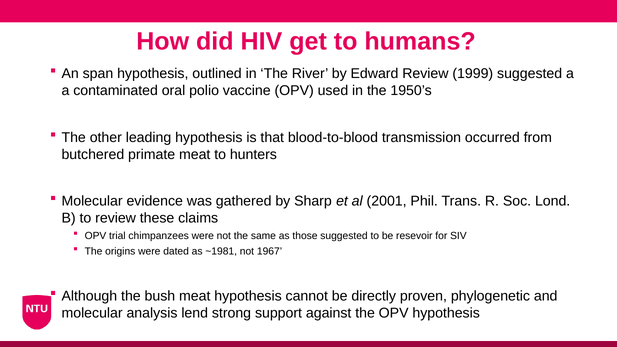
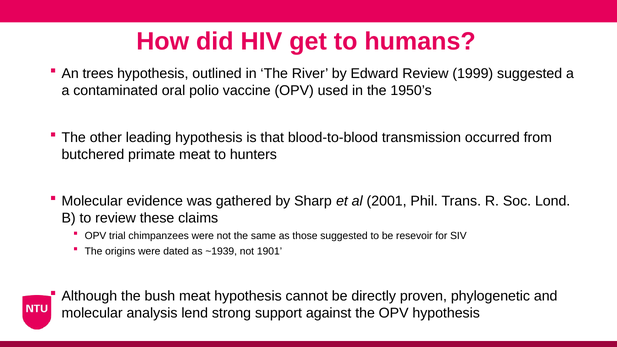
span: span -> trees
~1981: ~1981 -> ~1939
1967: 1967 -> 1901
